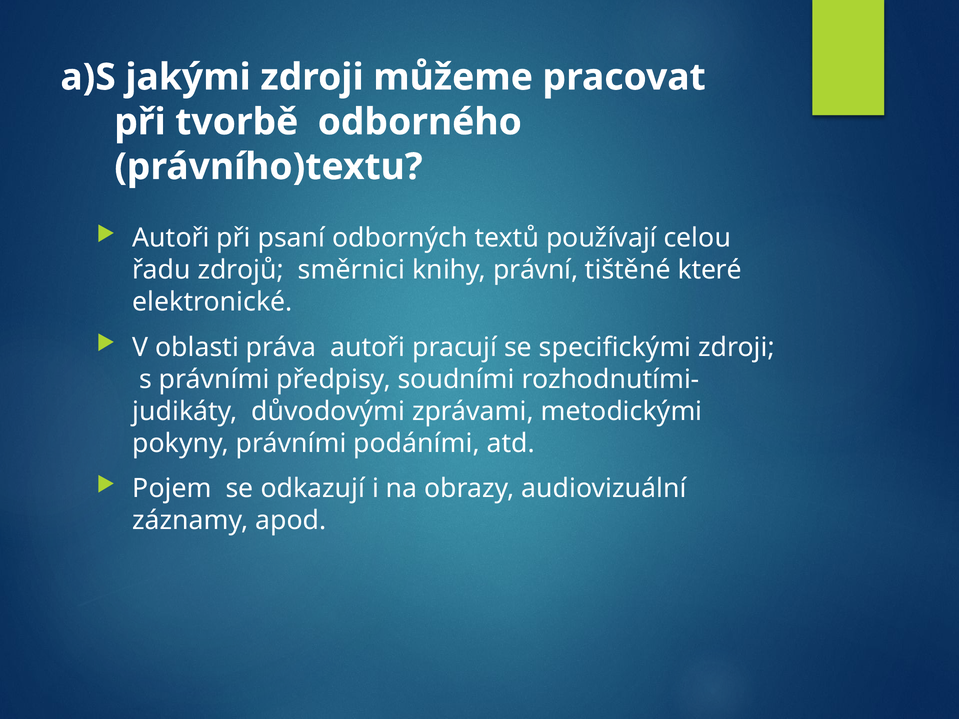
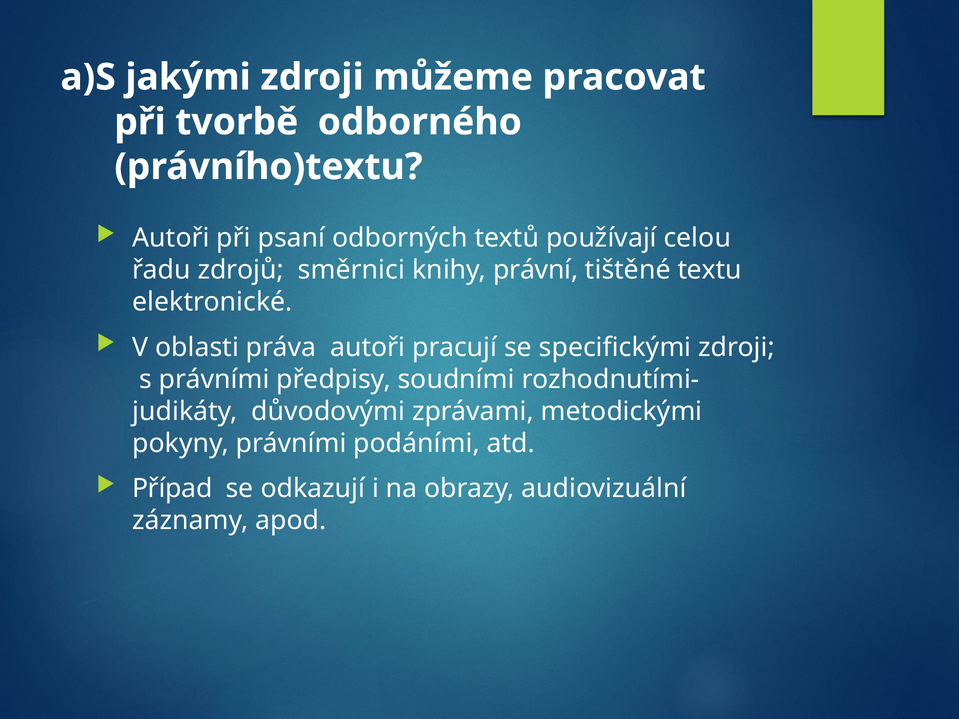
které: které -> textu
Pojem: Pojem -> Případ
